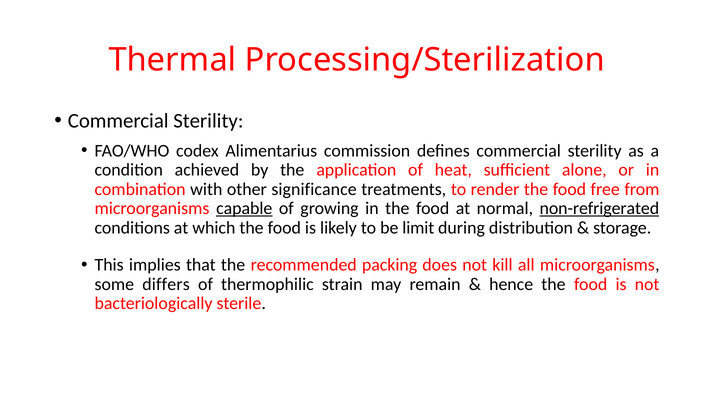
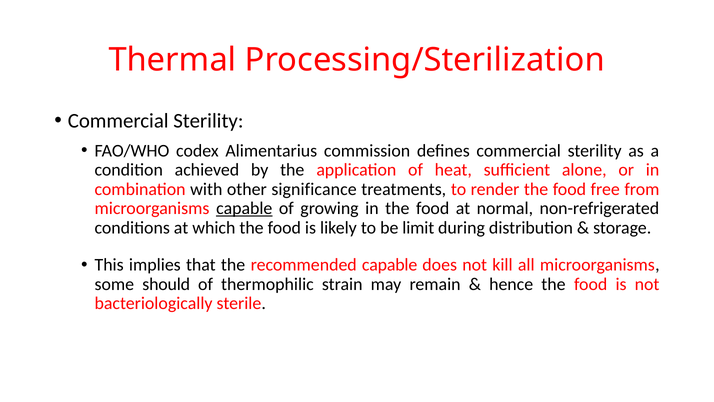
non-refrigerated underline: present -> none
recommended packing: packing -> capable
differs: differs -> should
